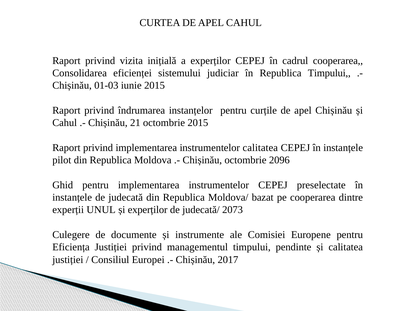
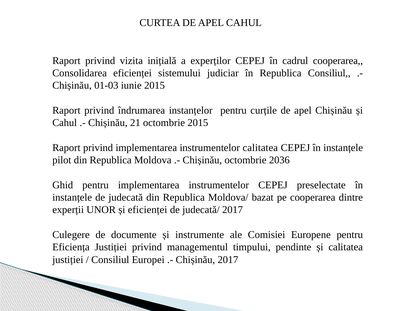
Republica Timpului: Timpului -> Consiliul
2096: 2096 -> 2036
UNUL: UNUL -> UNOR
și experților: experților -> eficienței
judecată/ 2073: 2073 -> 2017
